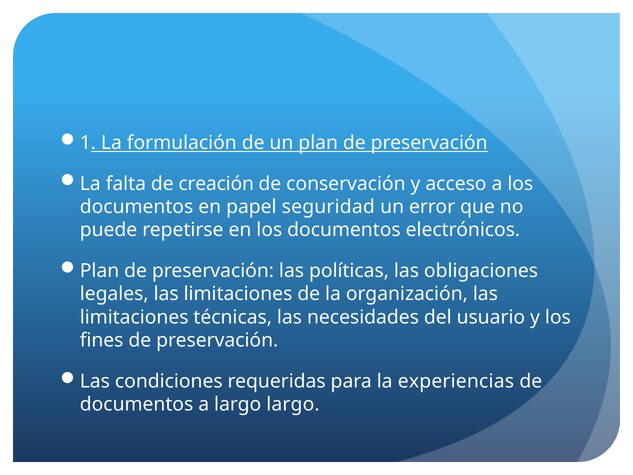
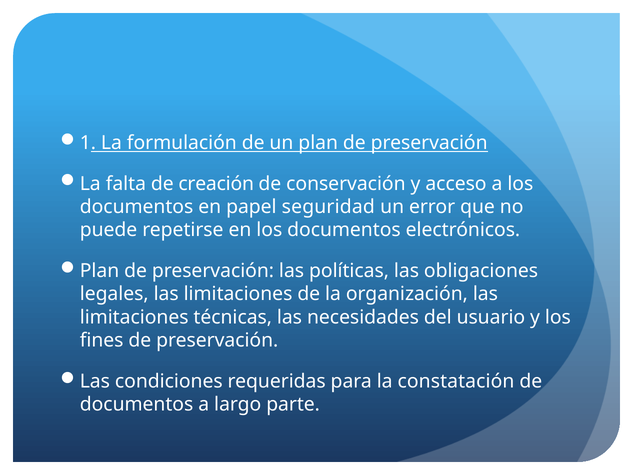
experiencias: experiencias -> constatación
largo largo: largo -> parte
